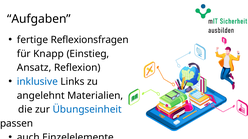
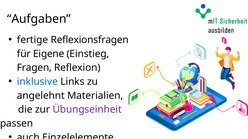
Knapp: Knapp -> Eigene
Ansatz: Ansatz -> Fragen
Übungseinheit colour: blue -> purple
